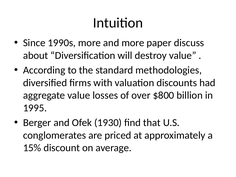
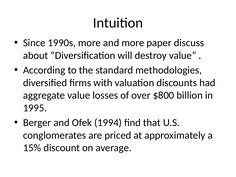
1930: 1930 -> 1994
